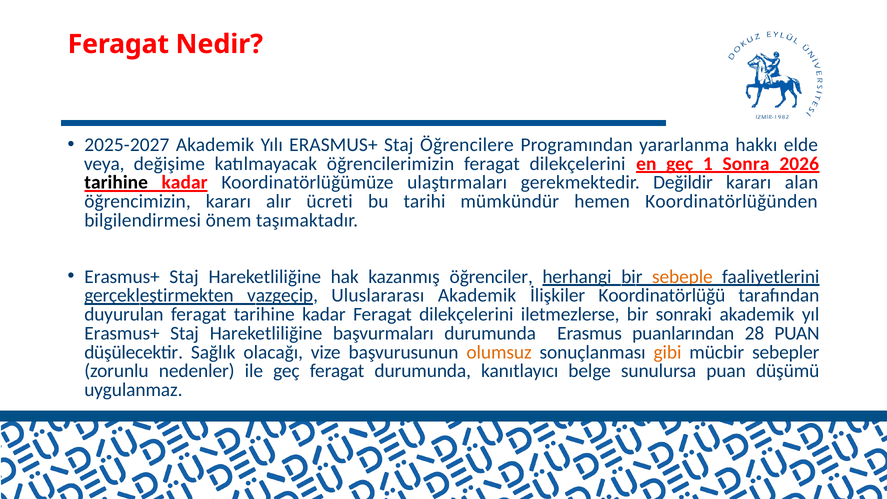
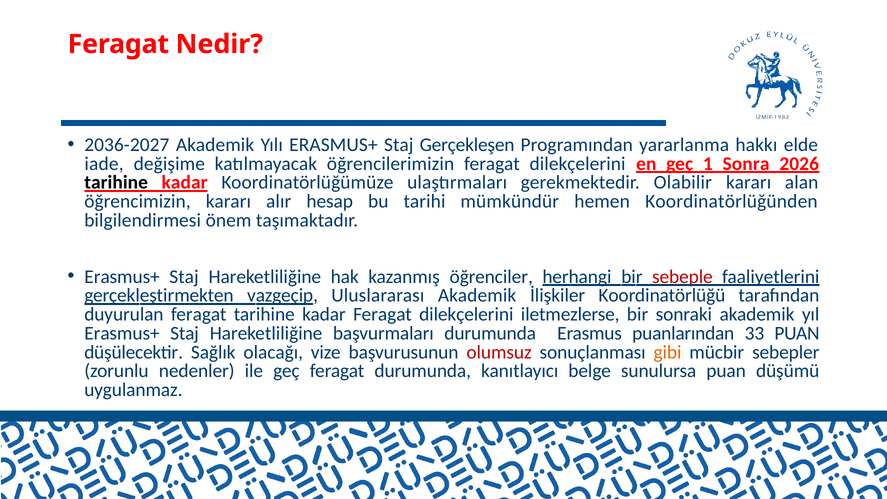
2025-2027: 2025-2027 -> 2036-2027
Öğrencilere: Öğrencilere -> Gerçekleşen
veya: veya -> iade
Değildir: Değildir -> Olabilir
ücreti: ücreti -> hesap
sebeple colour: orange -> red
28: 28 -> 33
olumsuz colour: orange -> red
